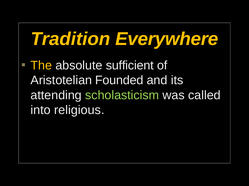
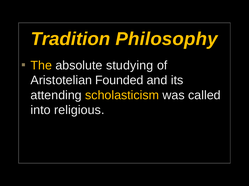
Everywhere: Everywhere -> Philosophy
sufficient: sufficient -> studying
scholasticism colour: light green -> yellow
